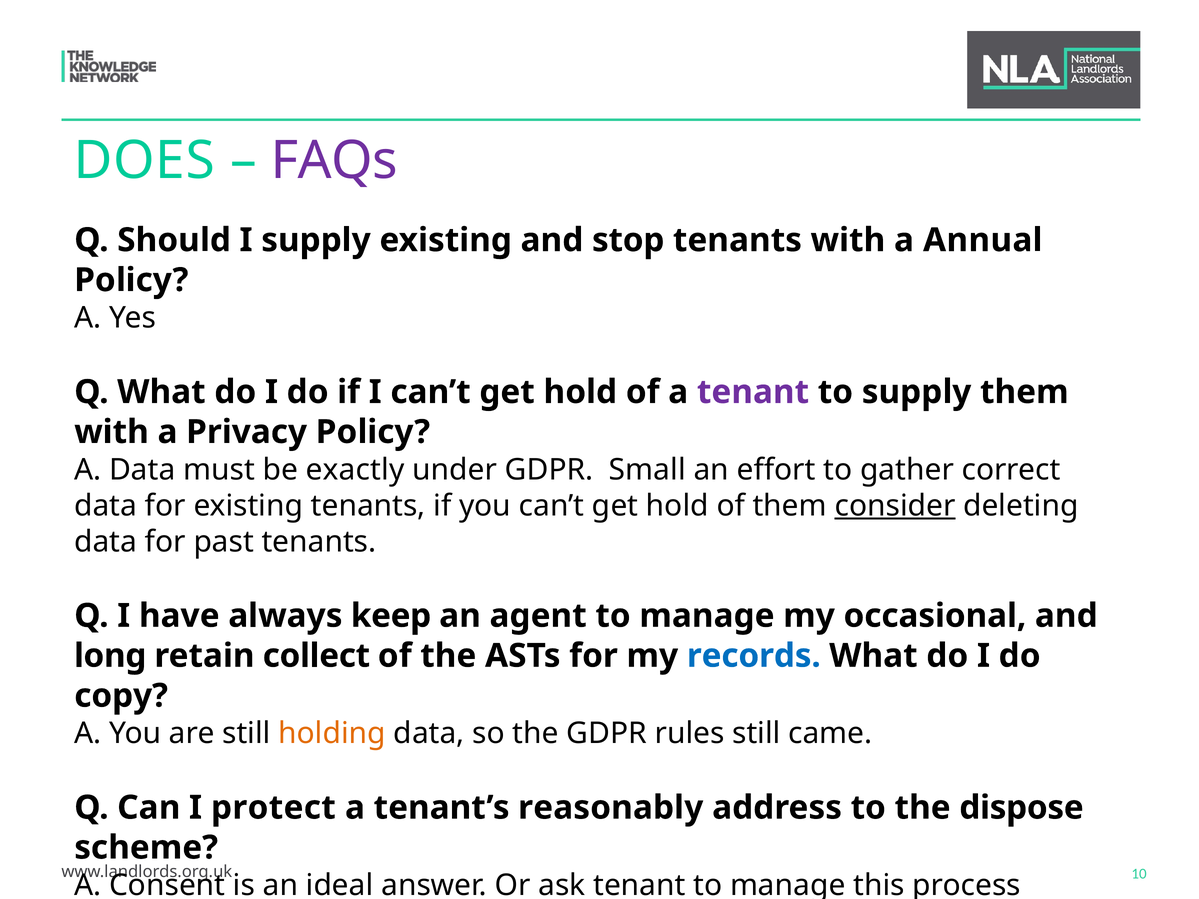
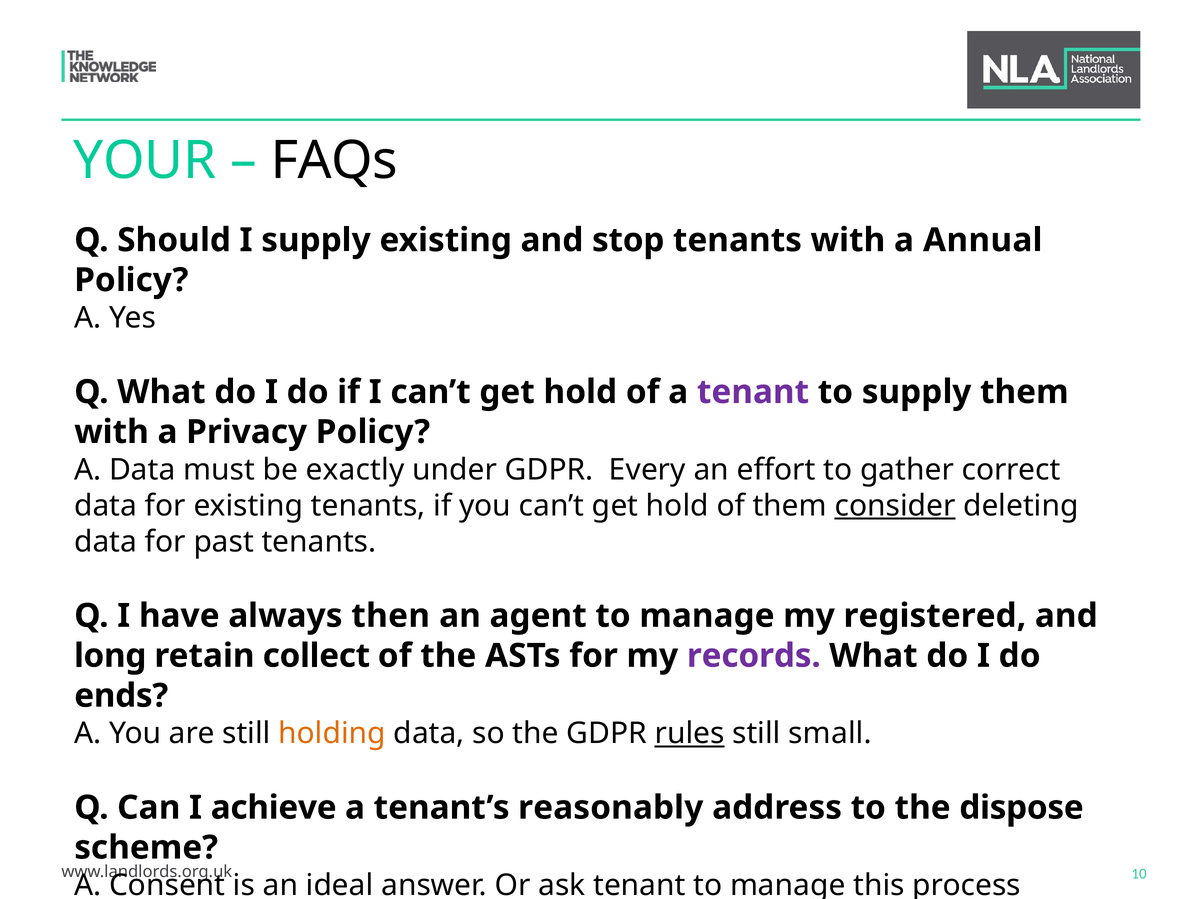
DOES: DOES -> YOUR
FAQs colour: purple -> black
Small: Small -> Every
keep: keep -> then
occasional: occasional -> registered
records colour: blue -> purple
copy: copy -> ends
rules underline: none -> present
came: came -> small
protect: protect -> achieve
